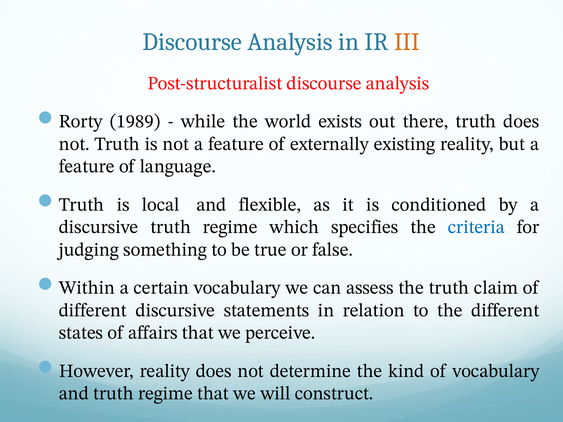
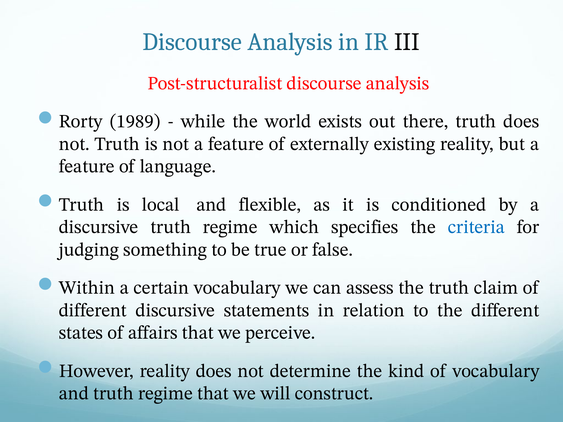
III colour: orange -> black
